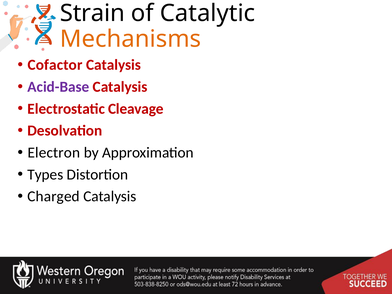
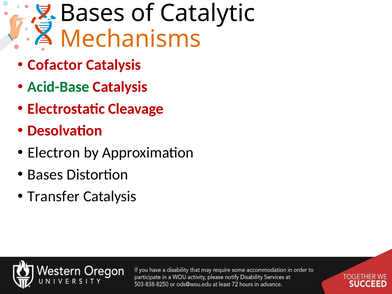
Strain at (92, 13): Strain -> Bases
Acid-Base colour: purple -> green
Types at (45, 174): Types -> Bases
Charged: Charged -> Transfer
